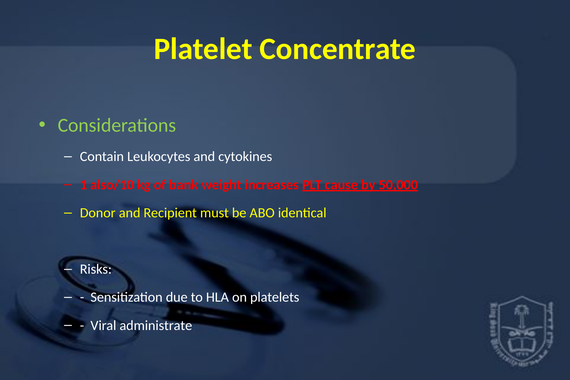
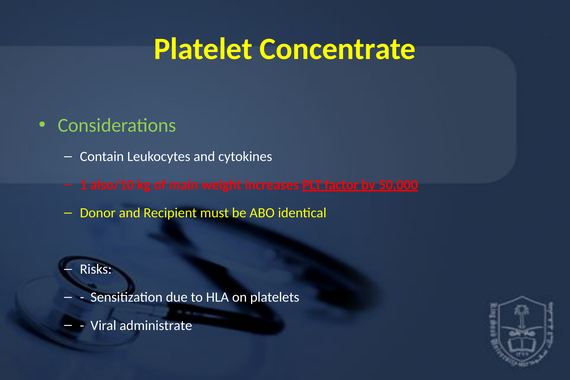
bank: bank -> main
cause: cause -> factor
